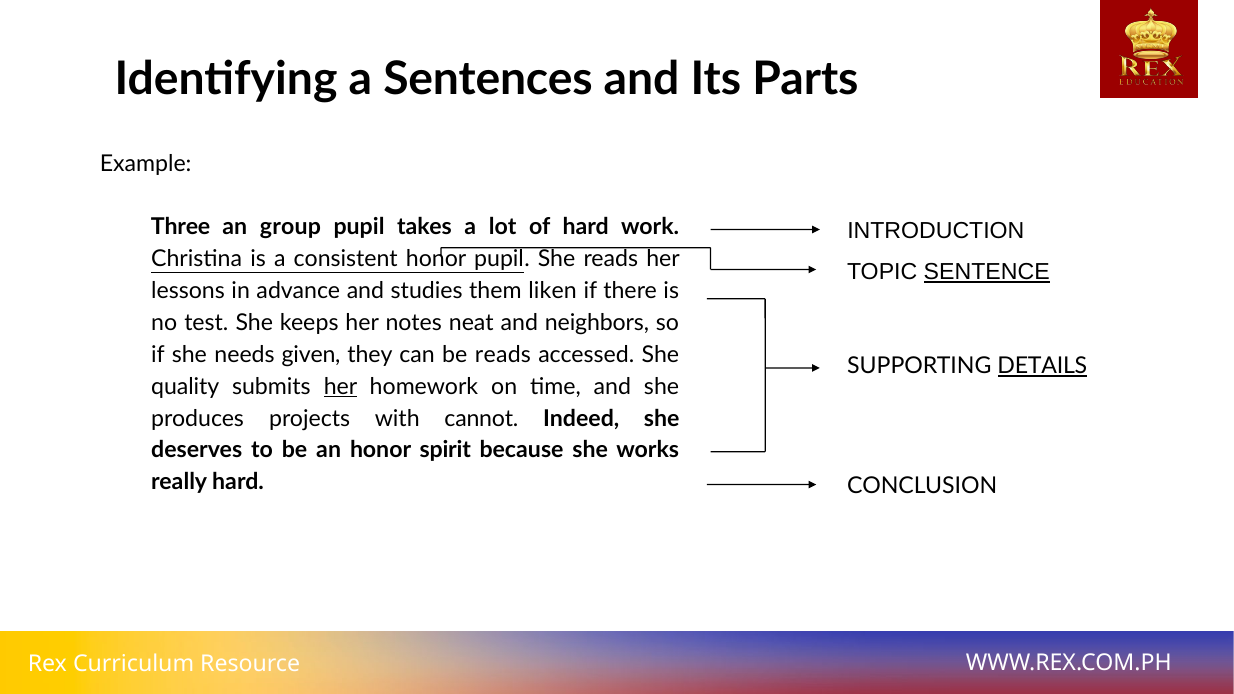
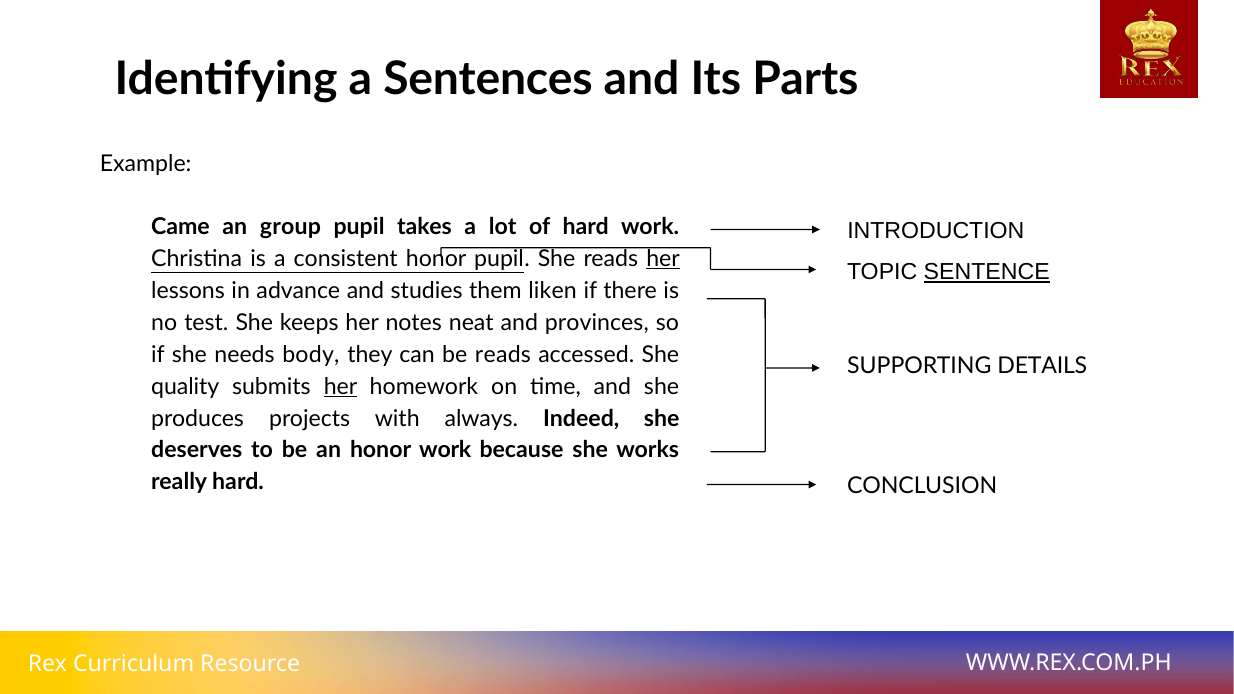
Three: Three -> Came
her at (663, 259) underline: none -> present
neighbors: neighbors -> provinces
given: given -> body
DETAILS underline: present -> none
cannot: cannot -> always
honor spirit: spirit -> work
